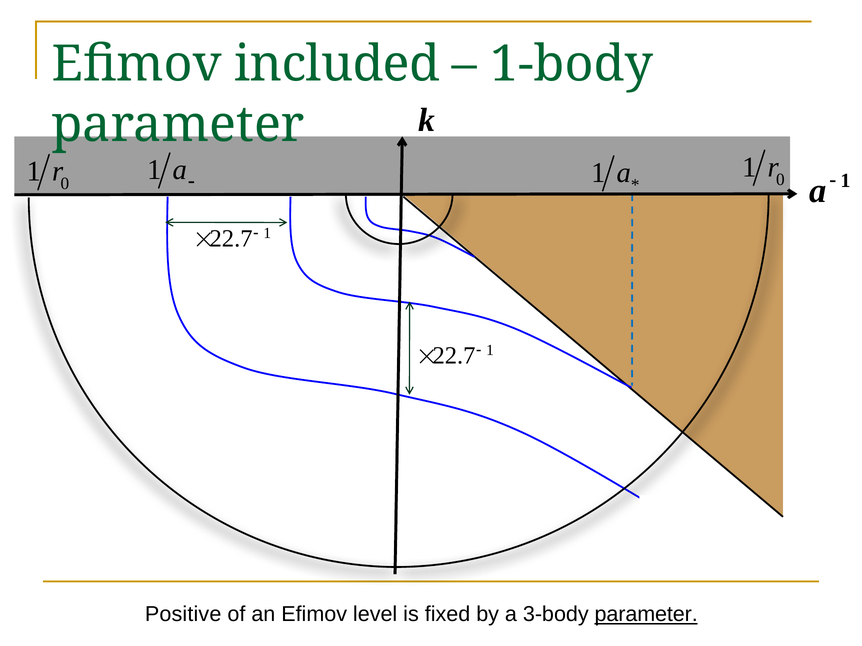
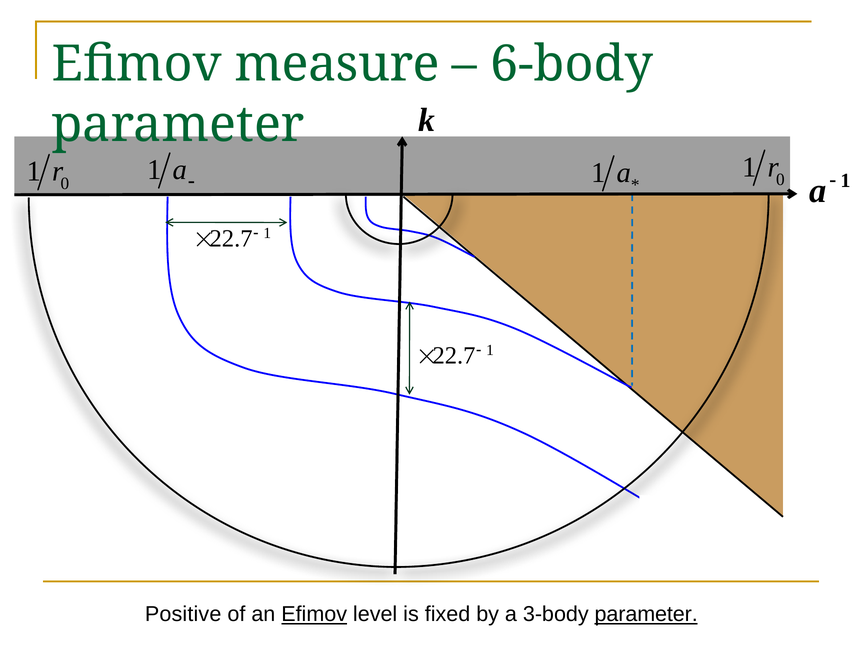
included: included -> measure
1-body: 1-body -> 6-body
Efimov at (314, 615) underline: none -> present
